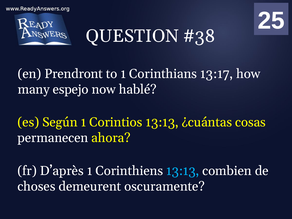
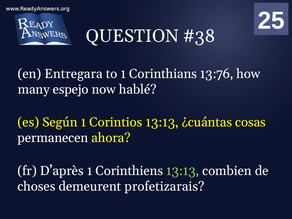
Prendront: Prendront -> Entregara
13:17: 13:17 -> 13:76
13:13 at (183, 171) colour: light blue -> light green
oscuramente: oscuramente -> profetizarais
